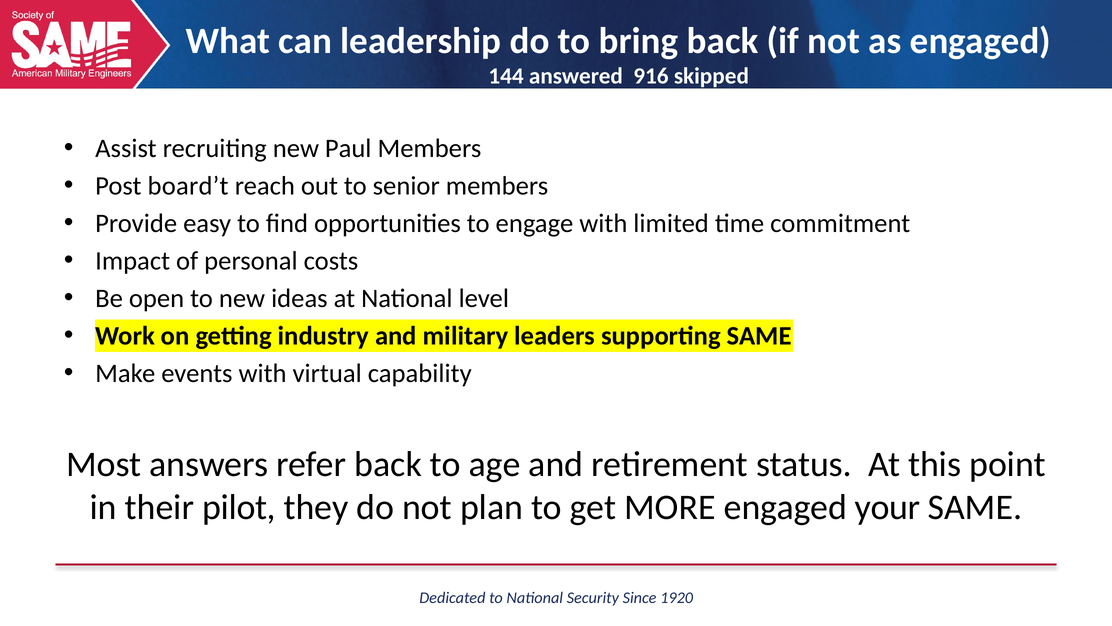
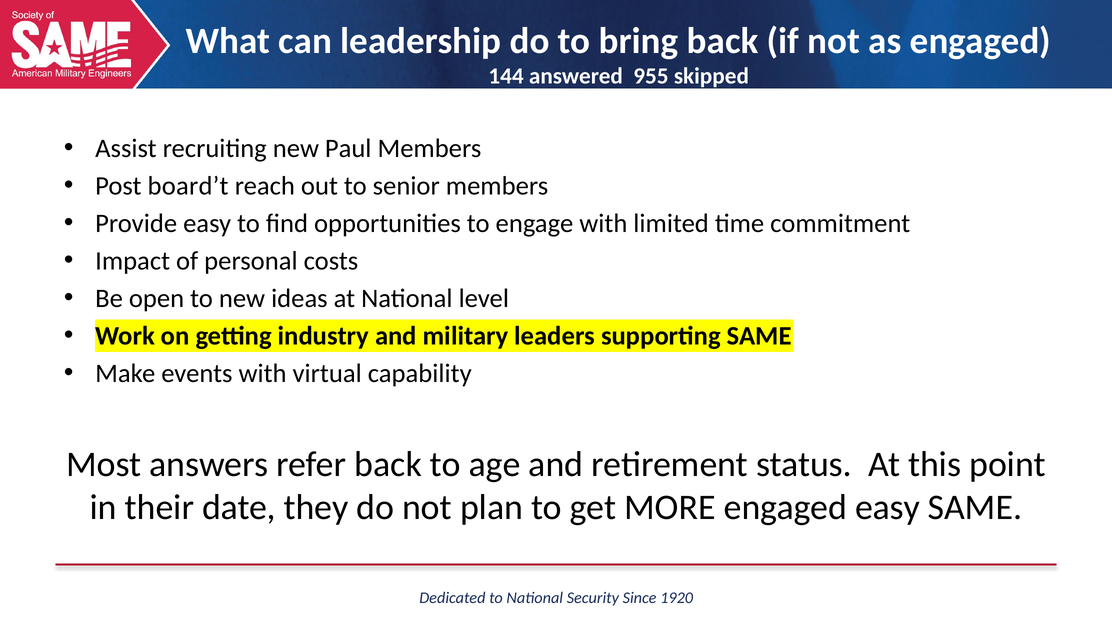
916: 916 -> 955
pilot: pilot -> date
engaged your: your -> easy
